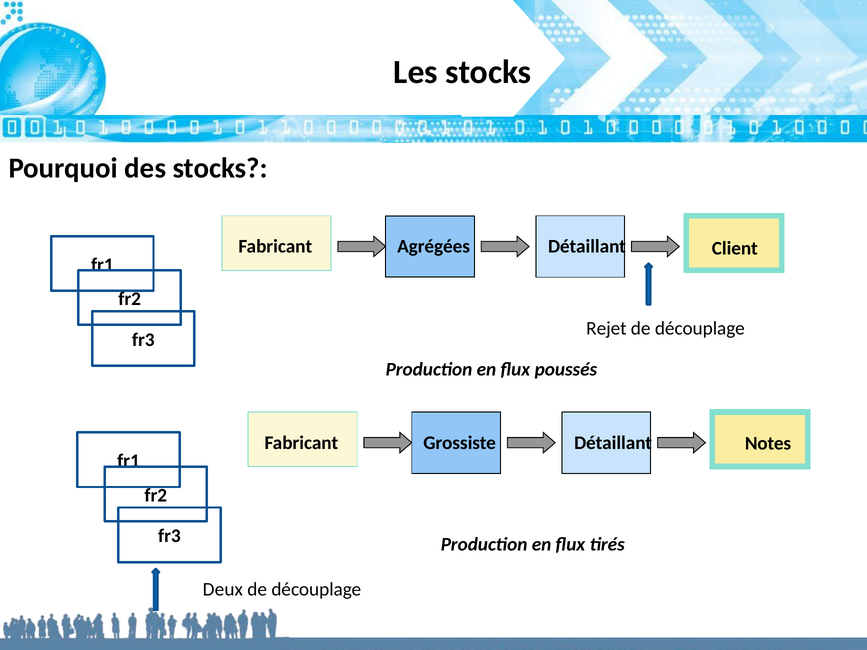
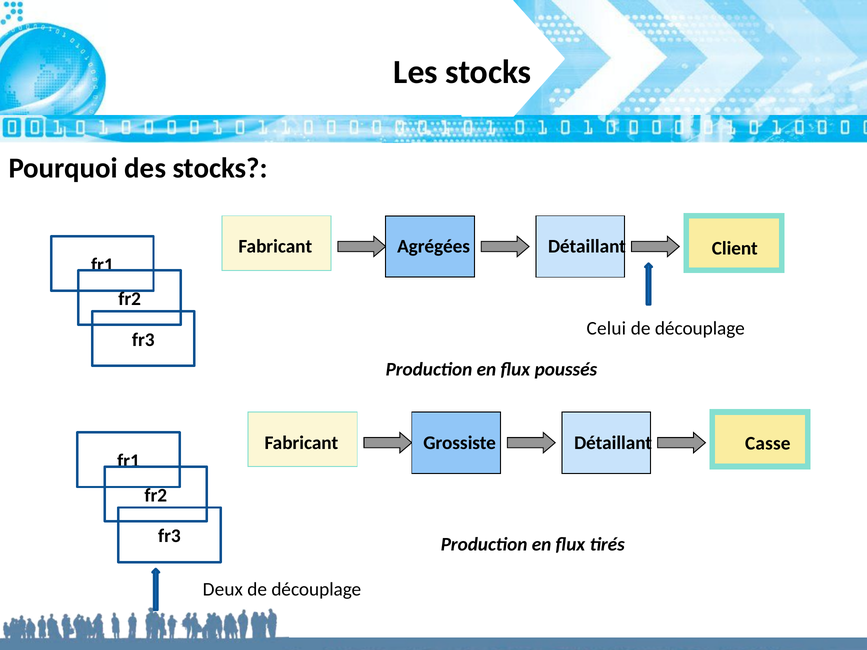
Rejet: Rejet -> Celui
Notes: Notes -> Casse
